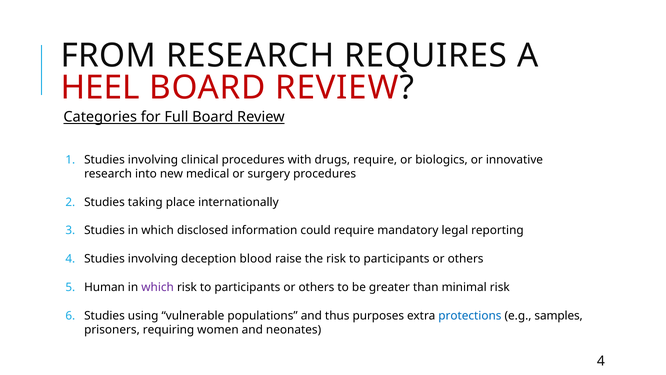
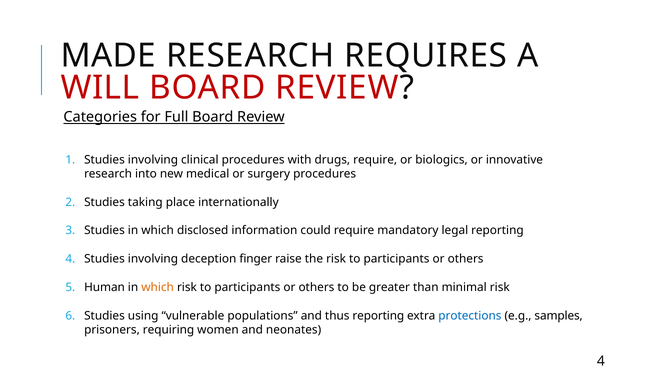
FROM: FROM -> MADE
HEEL: HEEL -> WILL
blood: blood -> finger
which at (158, 287) colour: purple -> orange
thus purposes: purposes -> reporting
